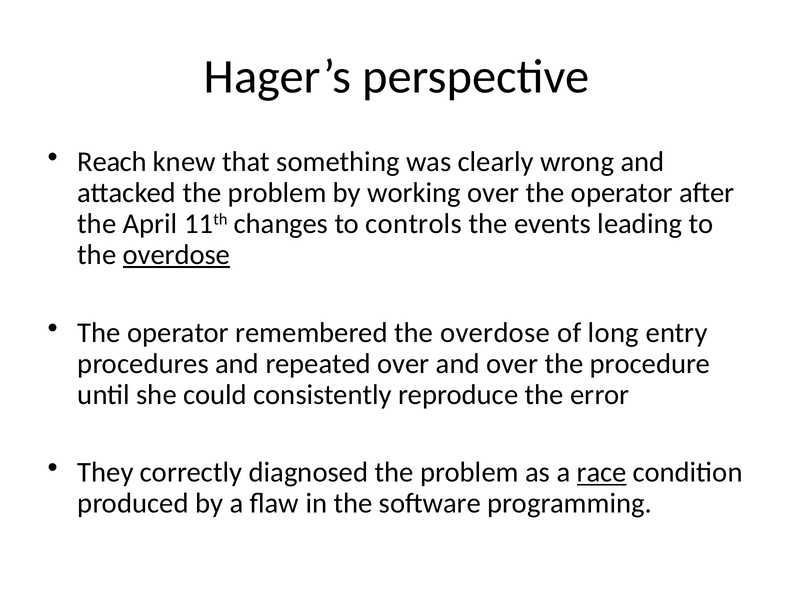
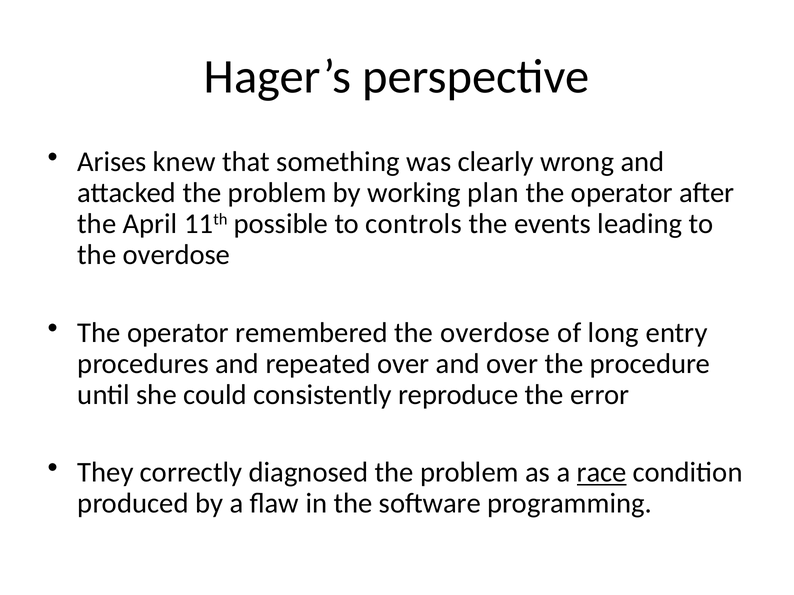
Reach: Reach -> Arises
working over: over -> plan
changes: changes -> possible
overdose at (176, 255) underline: present -> none
